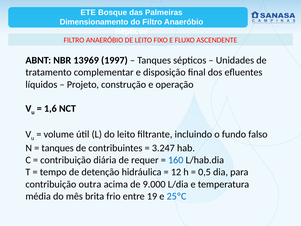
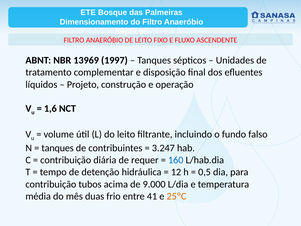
outra: outra -> tubos
brita: brita -> duas
19: 19 -> 41
25ºC colour: blue -> orange
